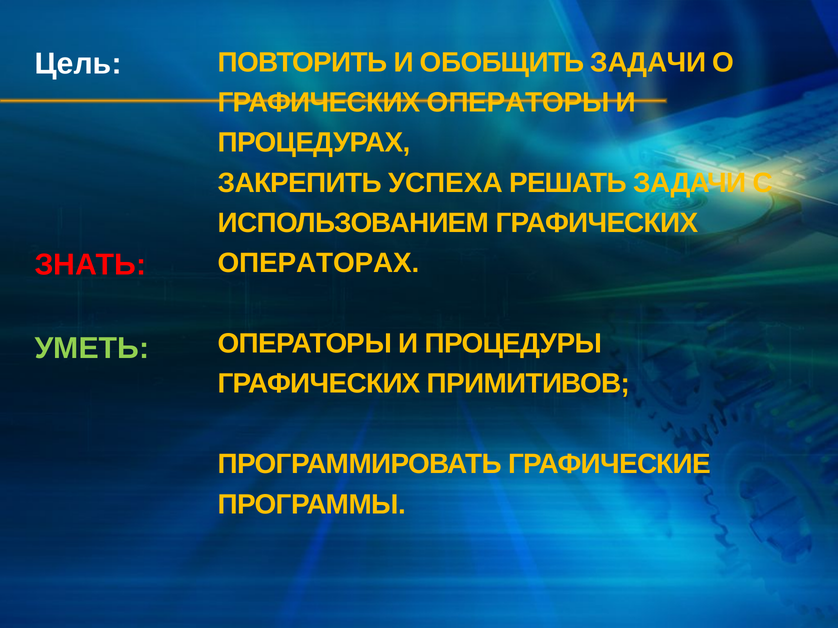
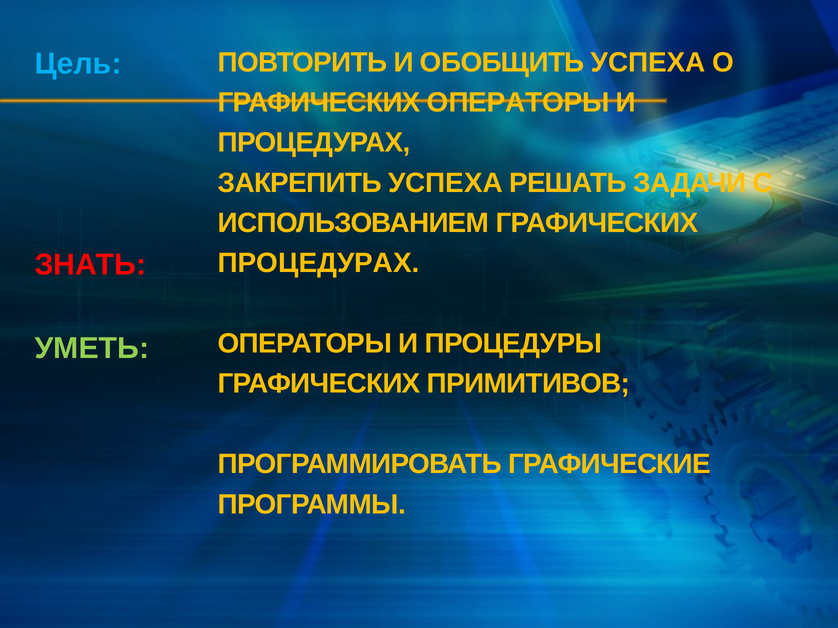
ОБОБЩИТЬ ЗАДАЧИ: ЗАДАЧИ -> УСПЕХА
Цель colour: white -> light blue
ОПЕРАТОРАХ at (319, 263): ОПЕРАТОРАХ -> ПРОЦЕДУРАХ
